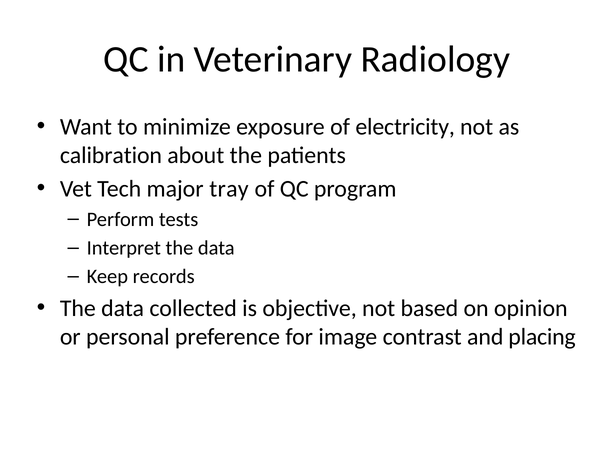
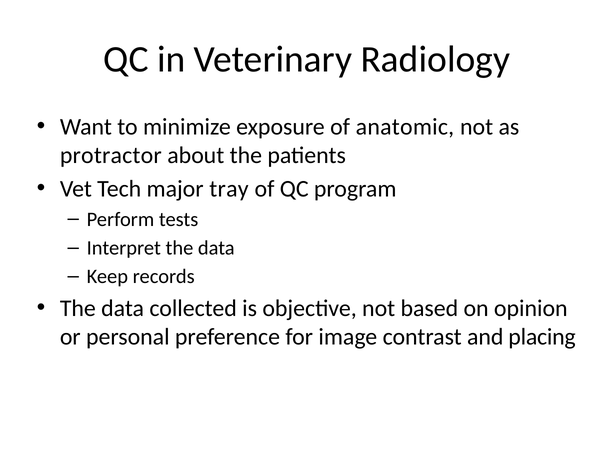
electricity: electricity -> anatomic
calibration: calibration -> protractor
